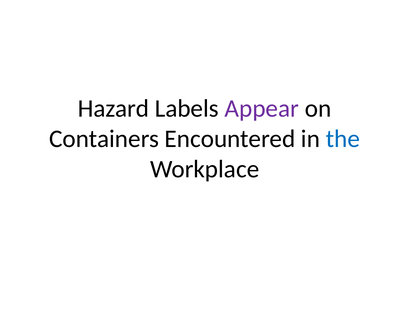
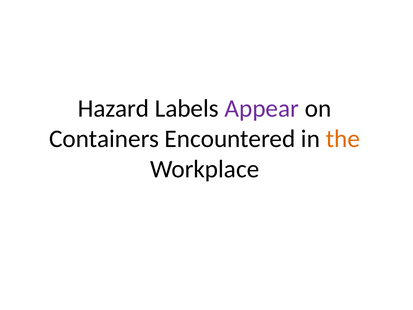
the colour: blue -> orange
